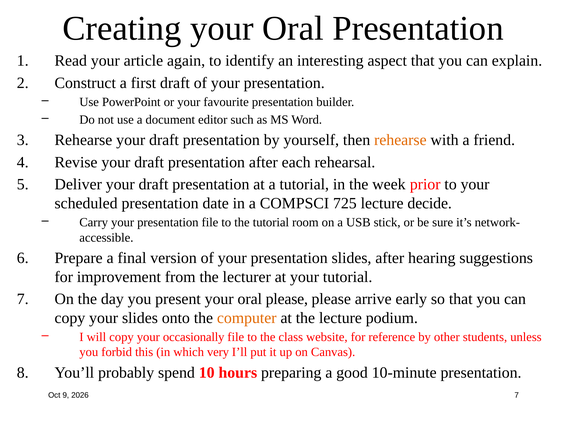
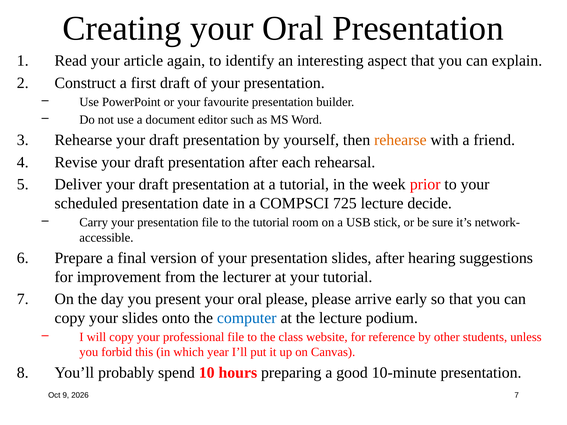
computer colour: orange -> blue
occasionally: occasionally -> professional
very: very -> year
